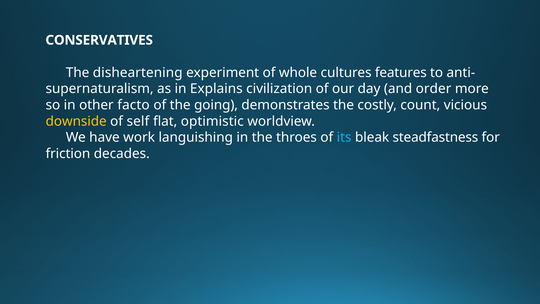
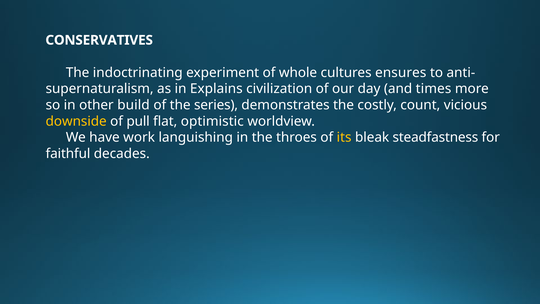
disheartening: disheartening -> indoctrinating
features: features -> ensures
order: order -> times
facto: facto -> build
going: going -> series
self: self -> pull
its colour: light blue -> yellow
friction: friction -> faithful
